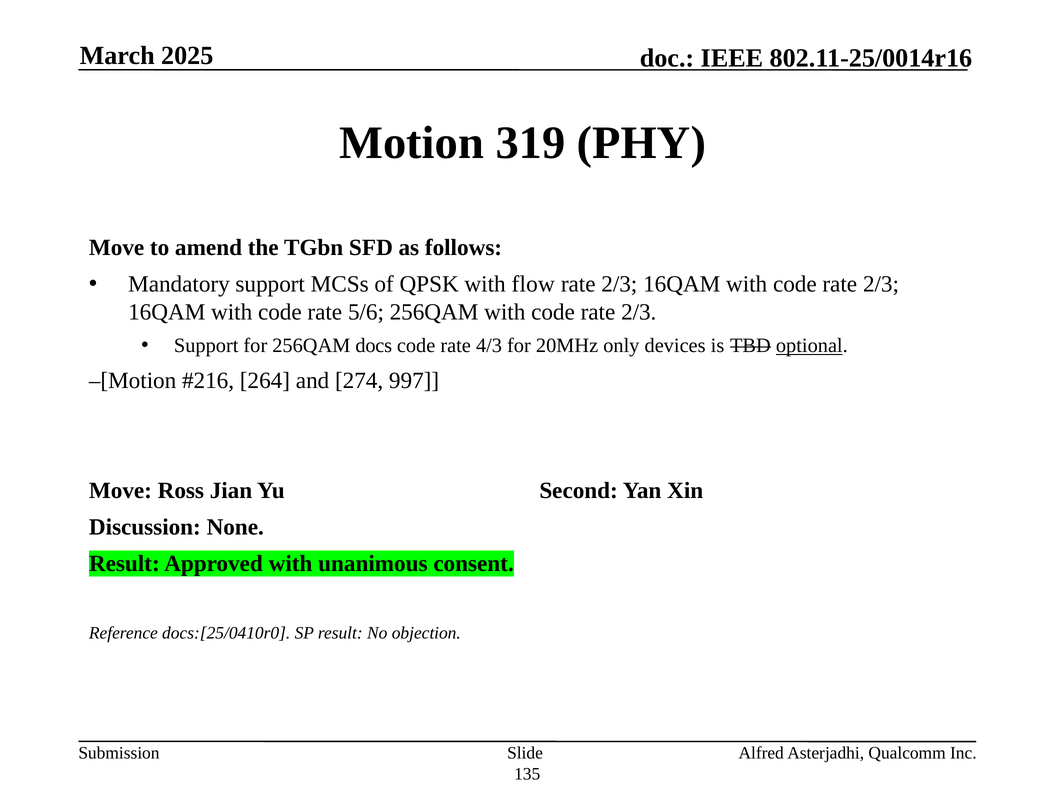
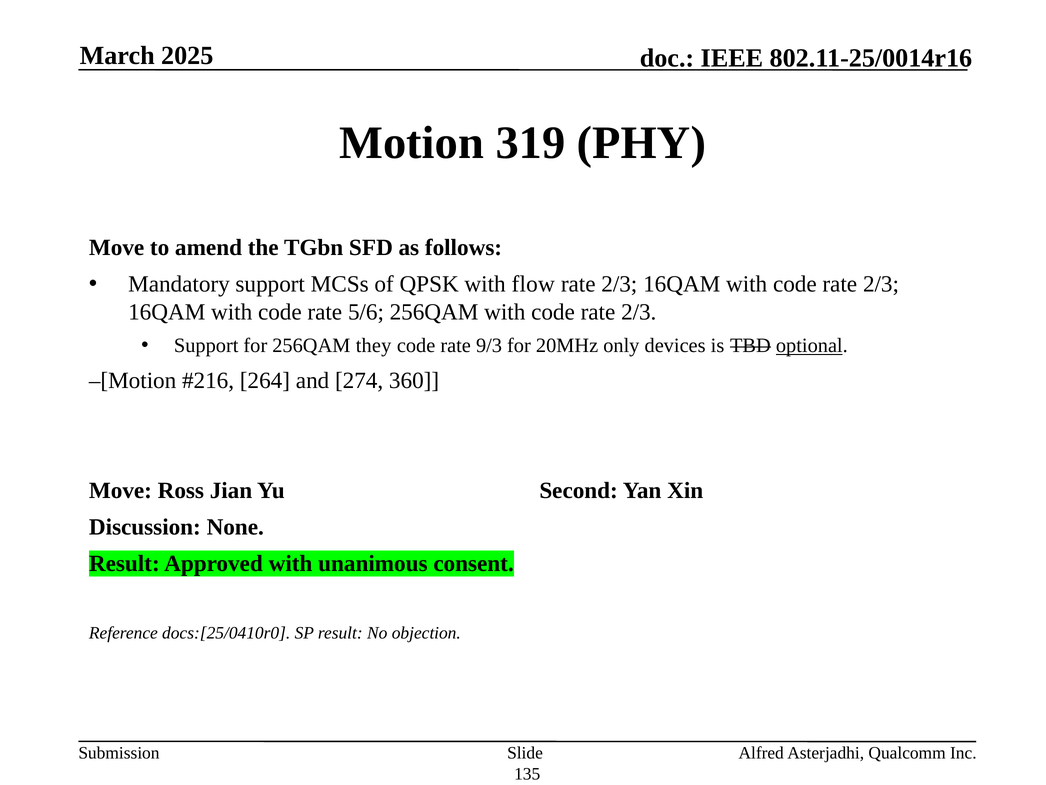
docs: docs -> they
4/3: 4/3 -> 9/3
997: 997 -> 360
